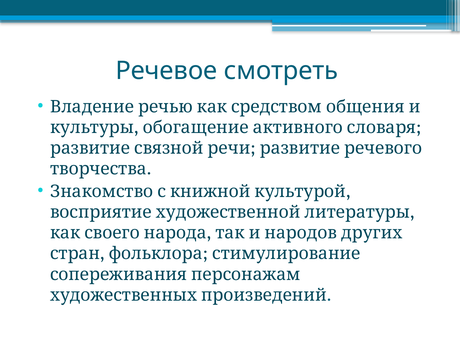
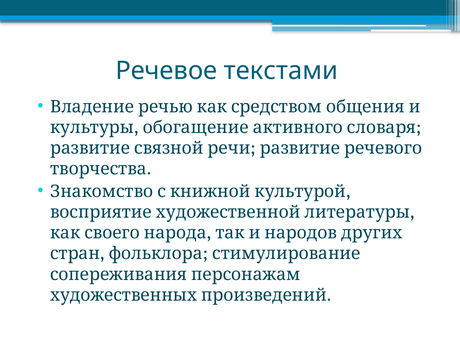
смотреть: смотреть -> текстами
